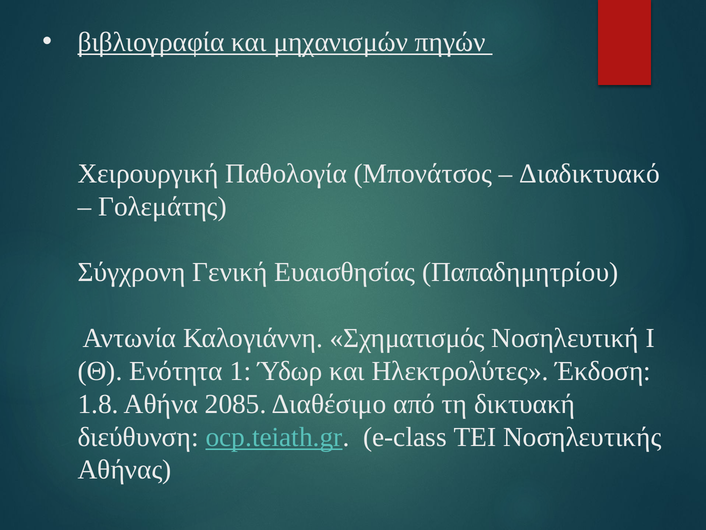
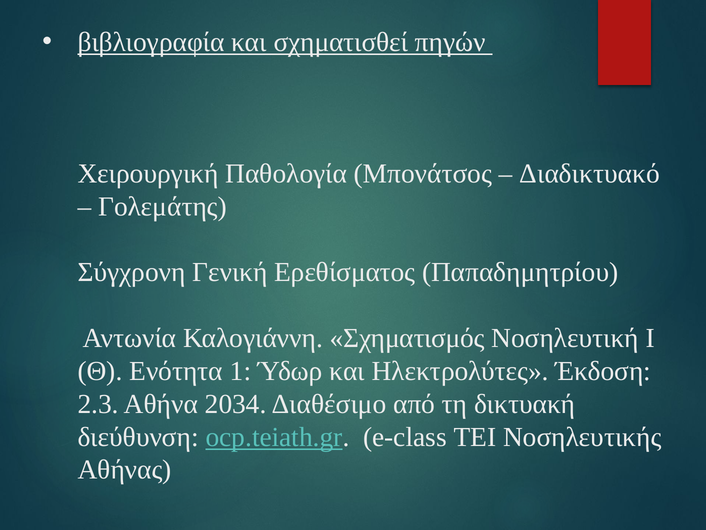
μηχανισμών: μηχανισμών -> σχηματισθεί
Ευαισθησίας: Ευαισθησίας -> Ερεθίσματος
1.8: 1.8 -> 2.3
2085: 2085 -> 2034
